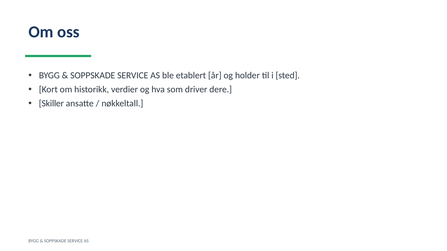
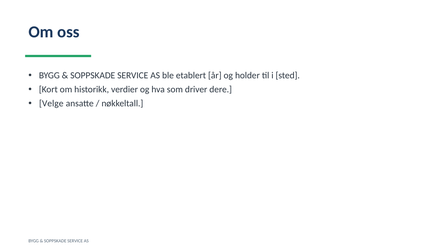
Skiller: Skiller -> Velge
